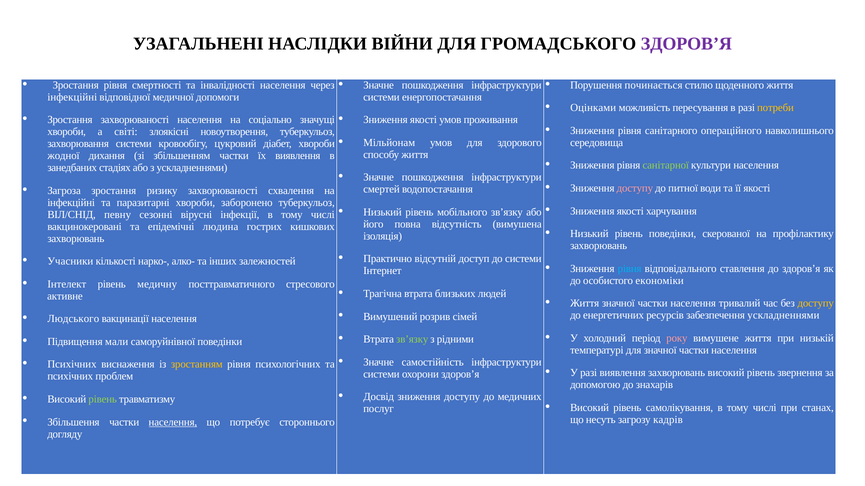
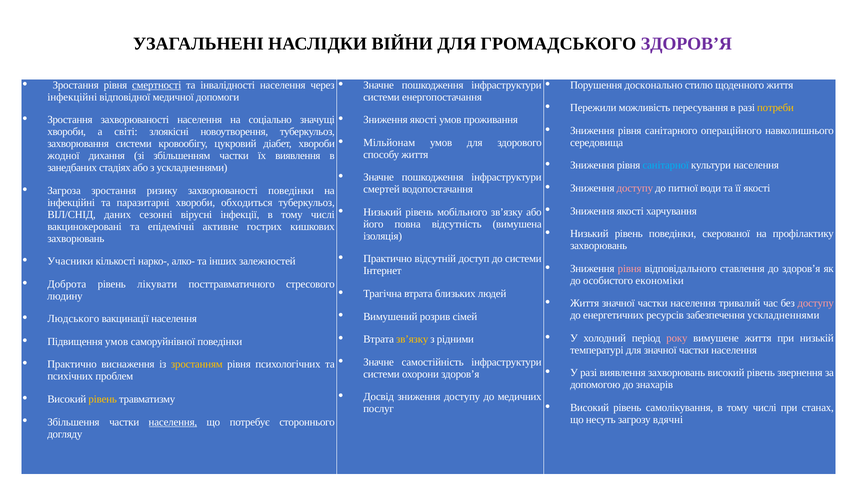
смертності underline: none -> present
починається: починається -> досконально
Оцінками: Оцінками -> Пережили
санітарної colour: light green -> light blue
захворюваності схвалення: схвалення -> поведінки
заборонено: заборонено -> обходиться
певну: певну -> даних
людина: людина -> активне
рівня at (630, 269) colour: light blue -> pink
Інтелект: Інтелект -> Доброта
медичну: медичну -> лікувати
активне: активне -> людину
доступу at (816, 304) colour: yellow -> pink
зв’язку at (412, 340) colour: light green -> yellow
Підвищення мали: мали -> умов
Психічних at (72, 365): Психічних -> Практично
рівень at (103, 400) colour: light green -> yellow
кадрів: кадрів -> вдячні
